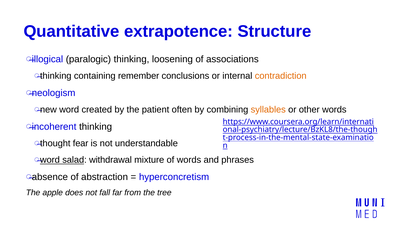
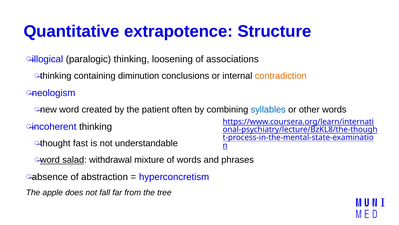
remember: remember -> diminution
syllables colour: orange -> blue
fear: fear -> fast
